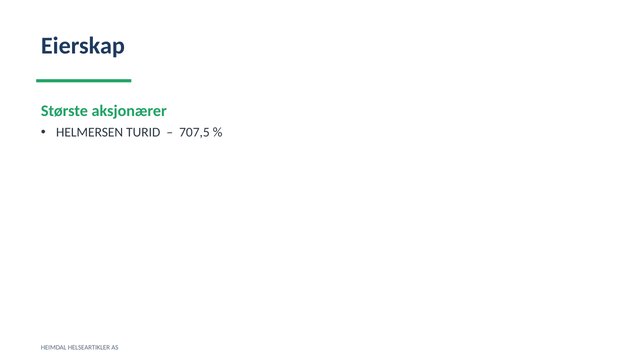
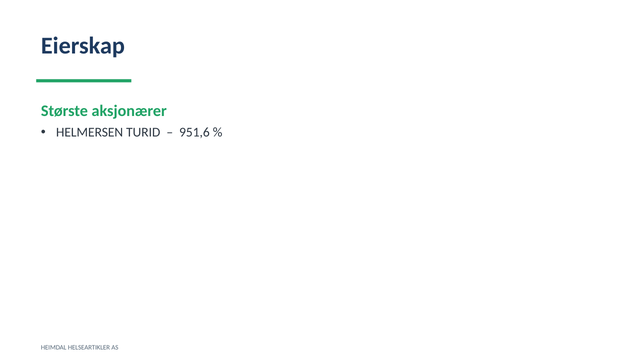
707,5: 707,5 -> 951,6
